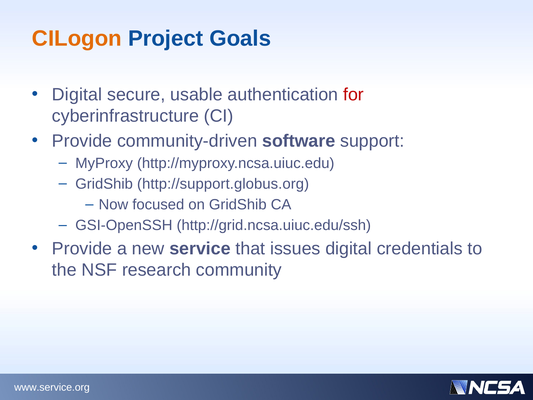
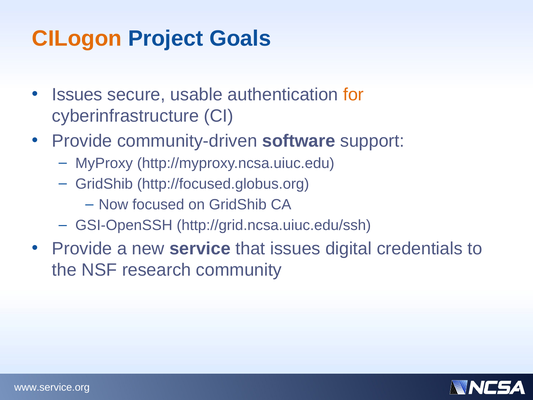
Digital at (77, 95): Digital -> Issues
for colour: red -> orange
http://support.globus.org: http://support.globus.org -> http://focused.globus.org
